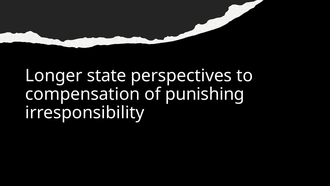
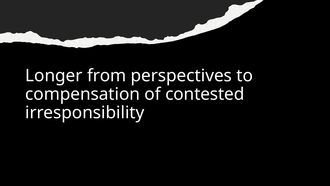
state: state -> from
punishing: punishing -> contested
